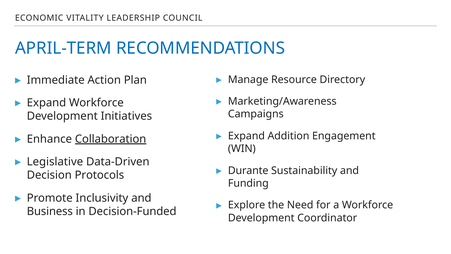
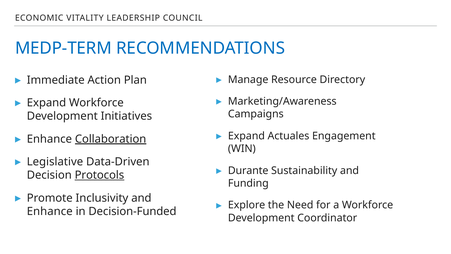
APRIL-TERM: APRIL-TERM -> MEDP-TERM
Addition: Addition -> Actuales
Protocols underline: none -> present
Business at (50, 211): Business -> Enhance
